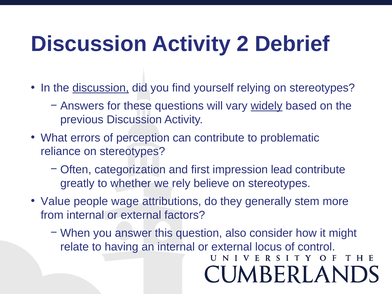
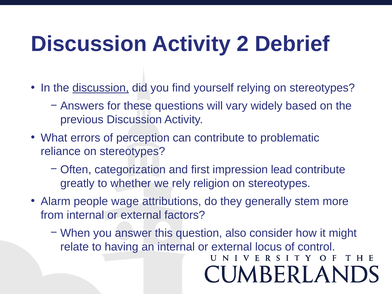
widely underline: present -> none
believe: believe -> religion
Value: Value -> Alarm
